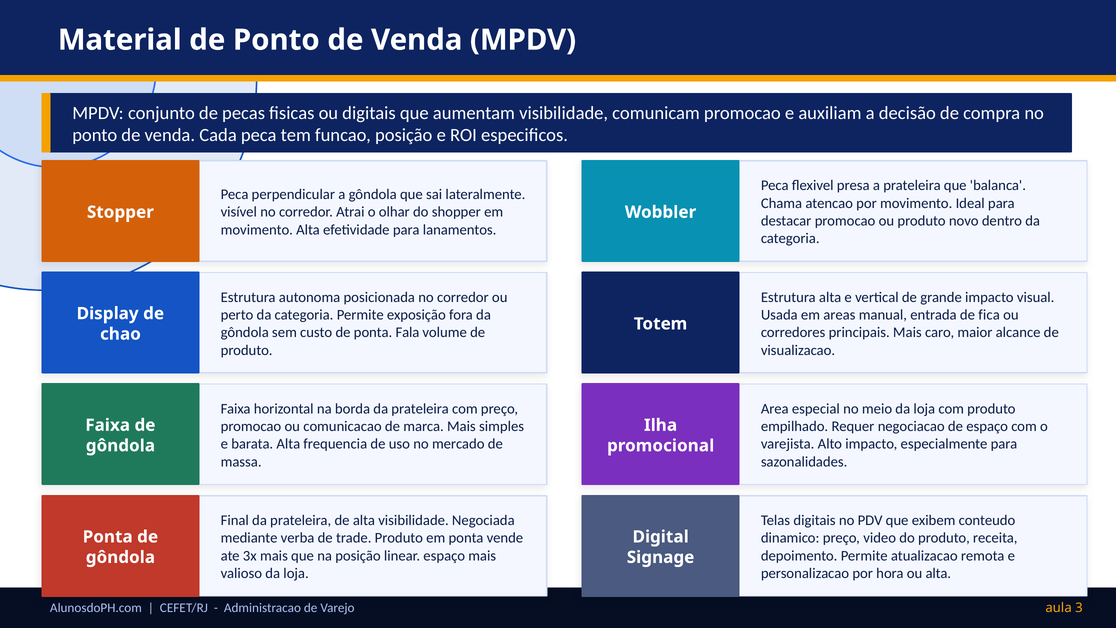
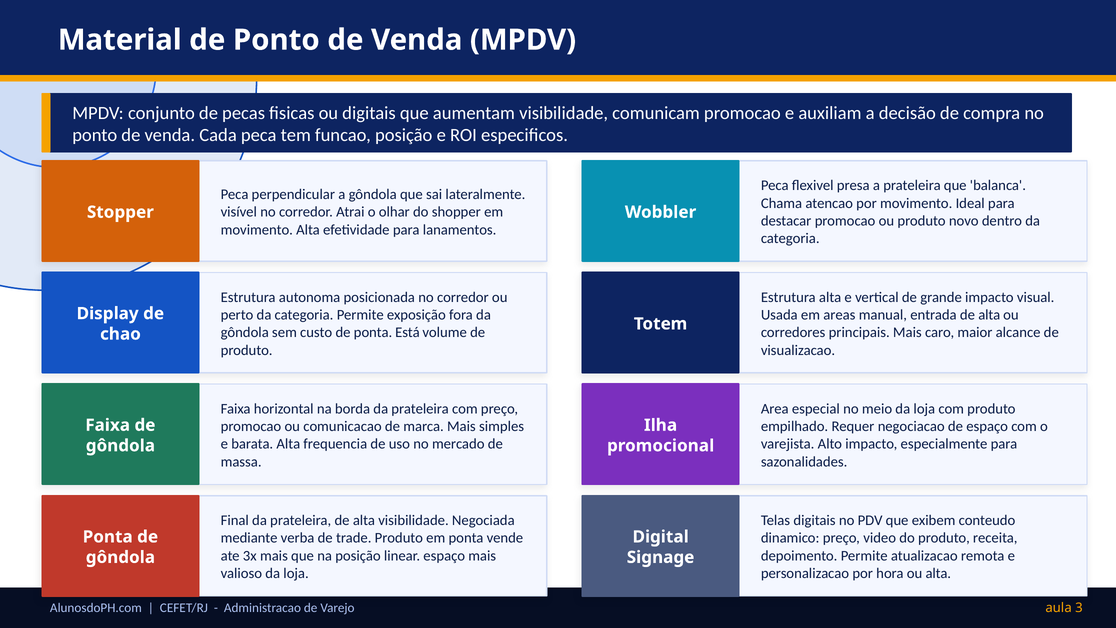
entrada de fica: fica -> alta
Fala: Fala -> Está
